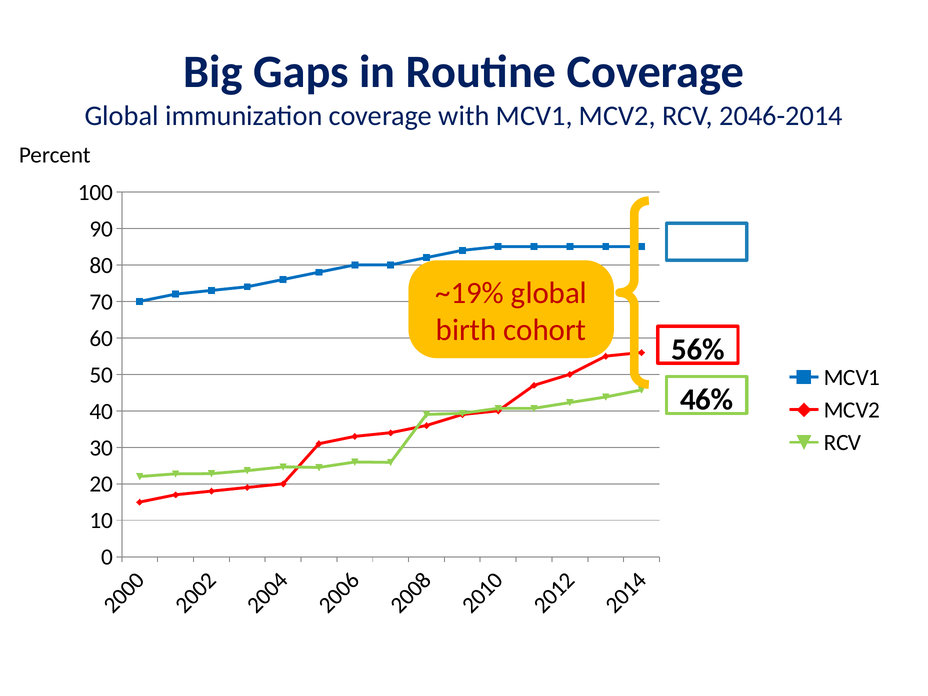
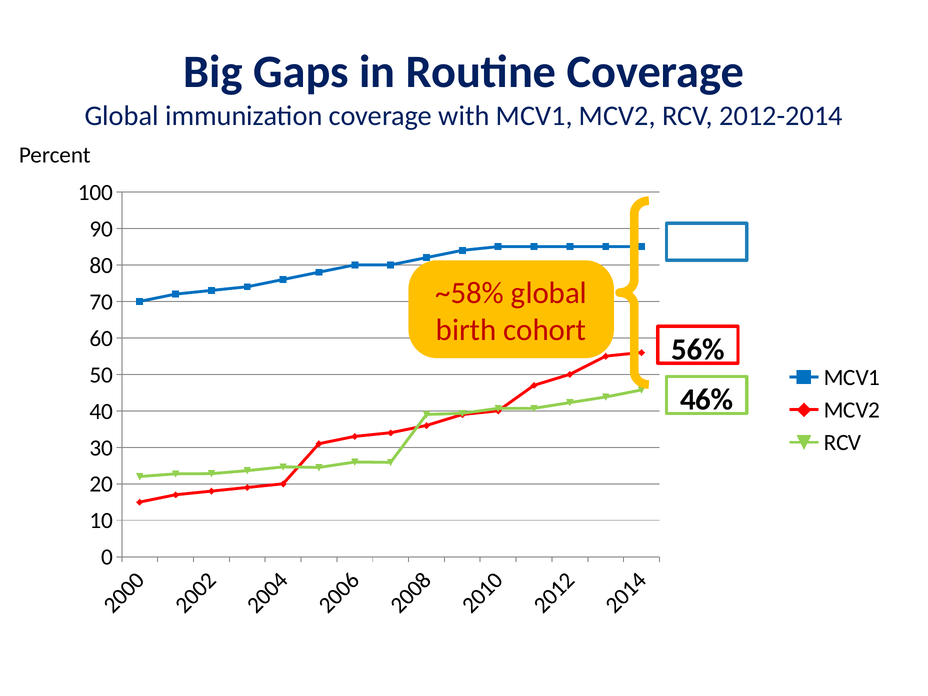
2046-2014: 2046-2014 -> 2012-2014
~19%: ~19% -> ~58%
